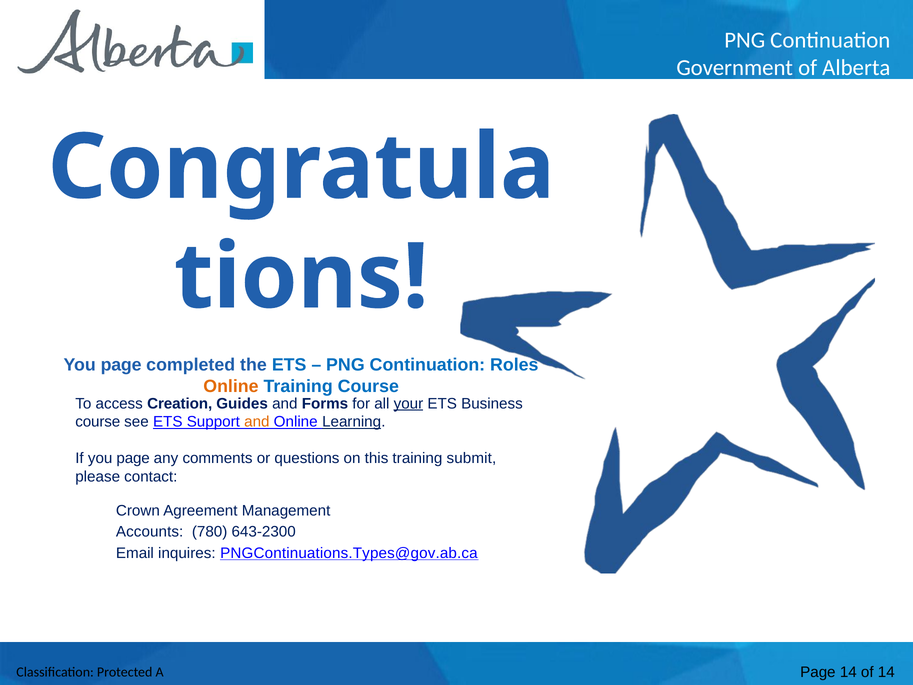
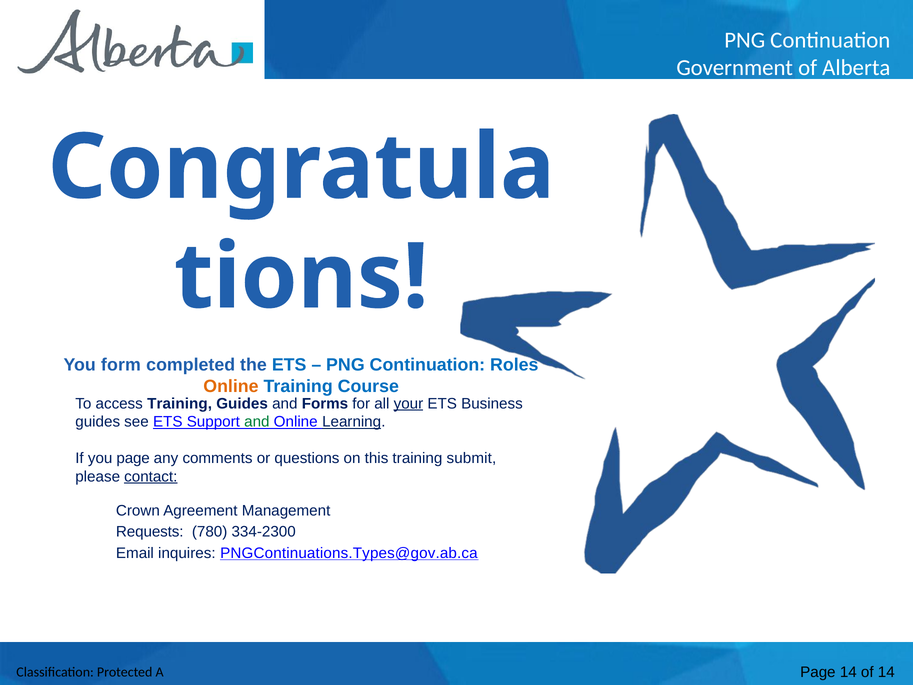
page at (121, 365): page -> form
access Creation: Creation -> Training
course at (98, 422): course -> guides
and at (257, 422) colour: orange -> green
contact underline: none -> present
Accounts: Accounts -> Requests
643-2300: 643-2300 -> 334-2300
